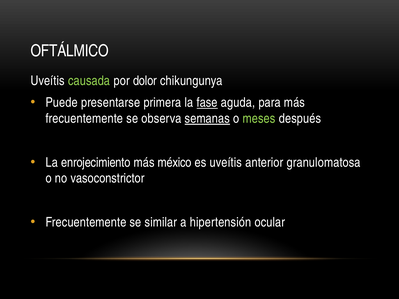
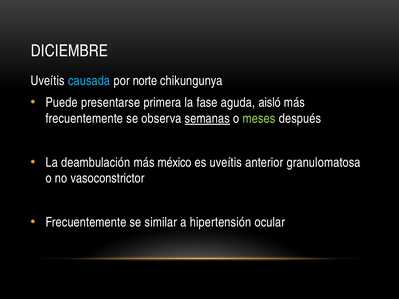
OFTÁLMICO: OFTÁLMICO -> DICIEMBRE
causada colour: light green -> light blue
dolor: dolor -> norte
fase underline: present -> none
para: para -> aisló
enrojecimiento: enrojecimiento -> deambulación
